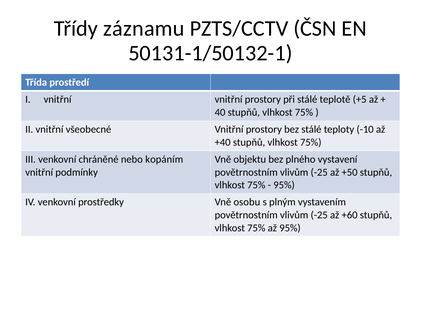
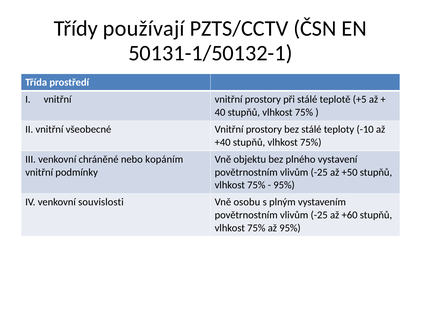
záznamu: záznamu -> používají
prostředky: prostředky -> souvislosti
